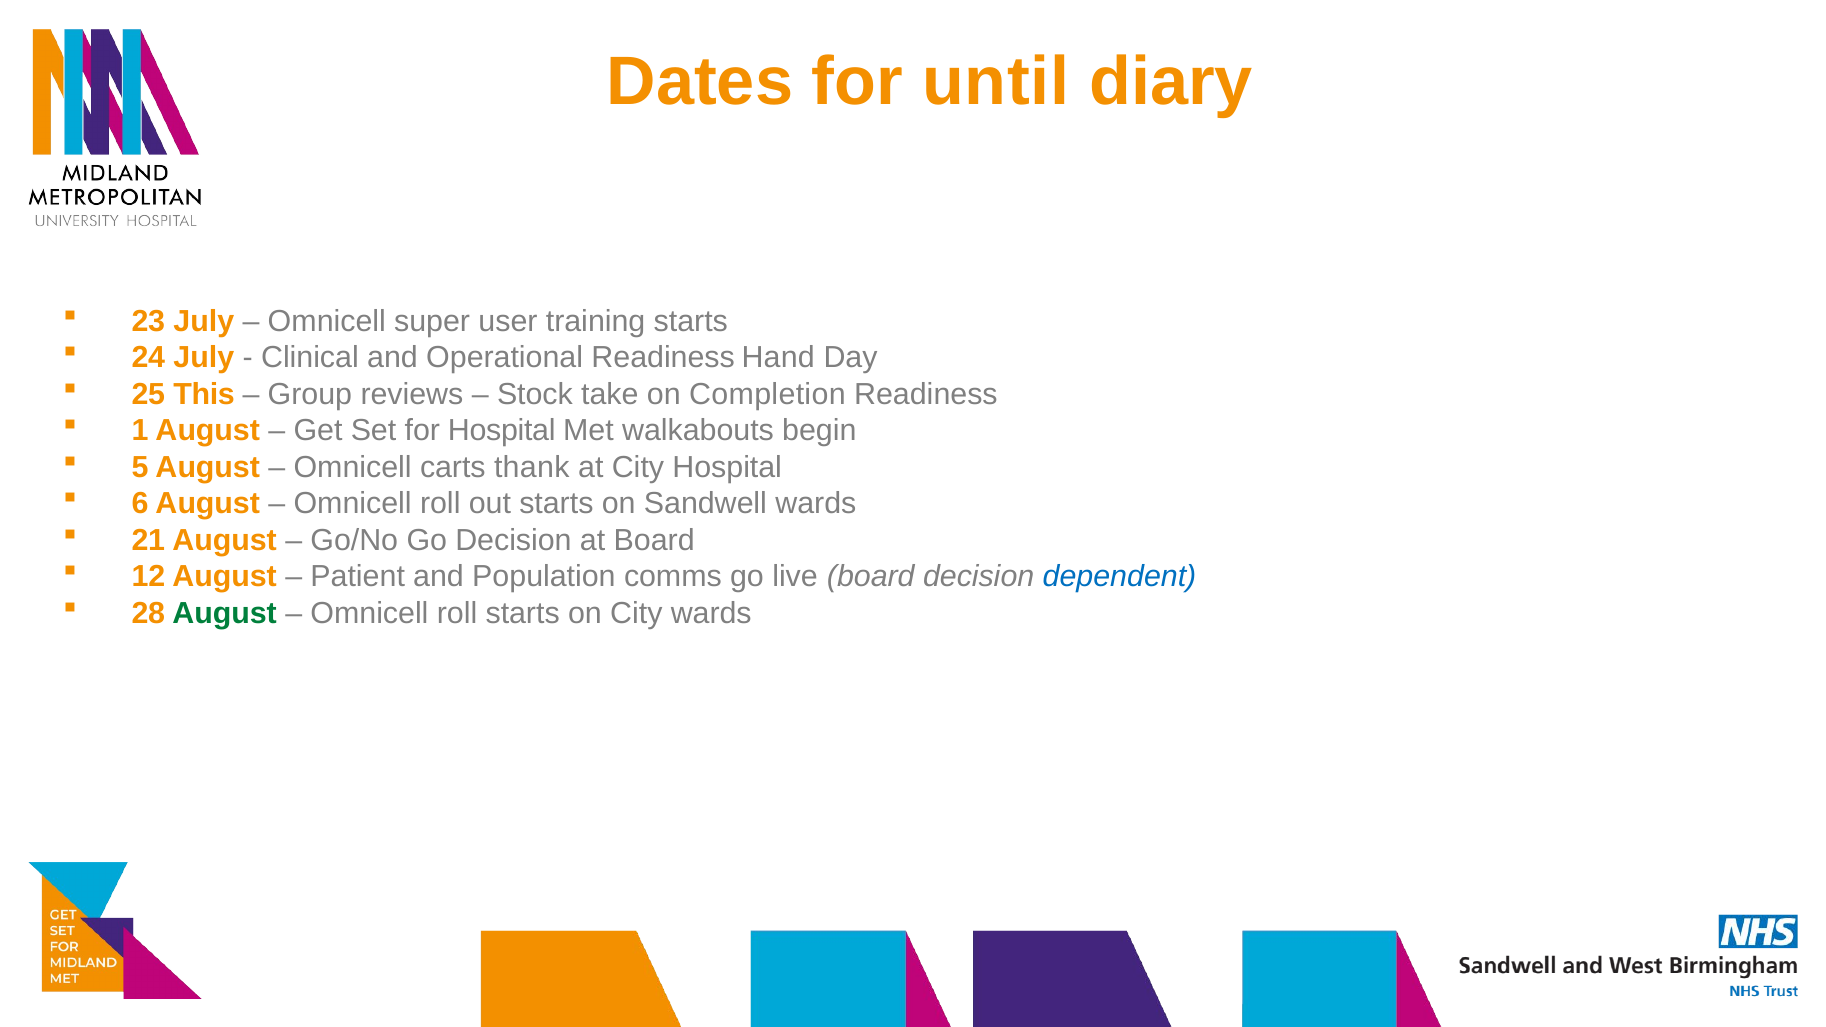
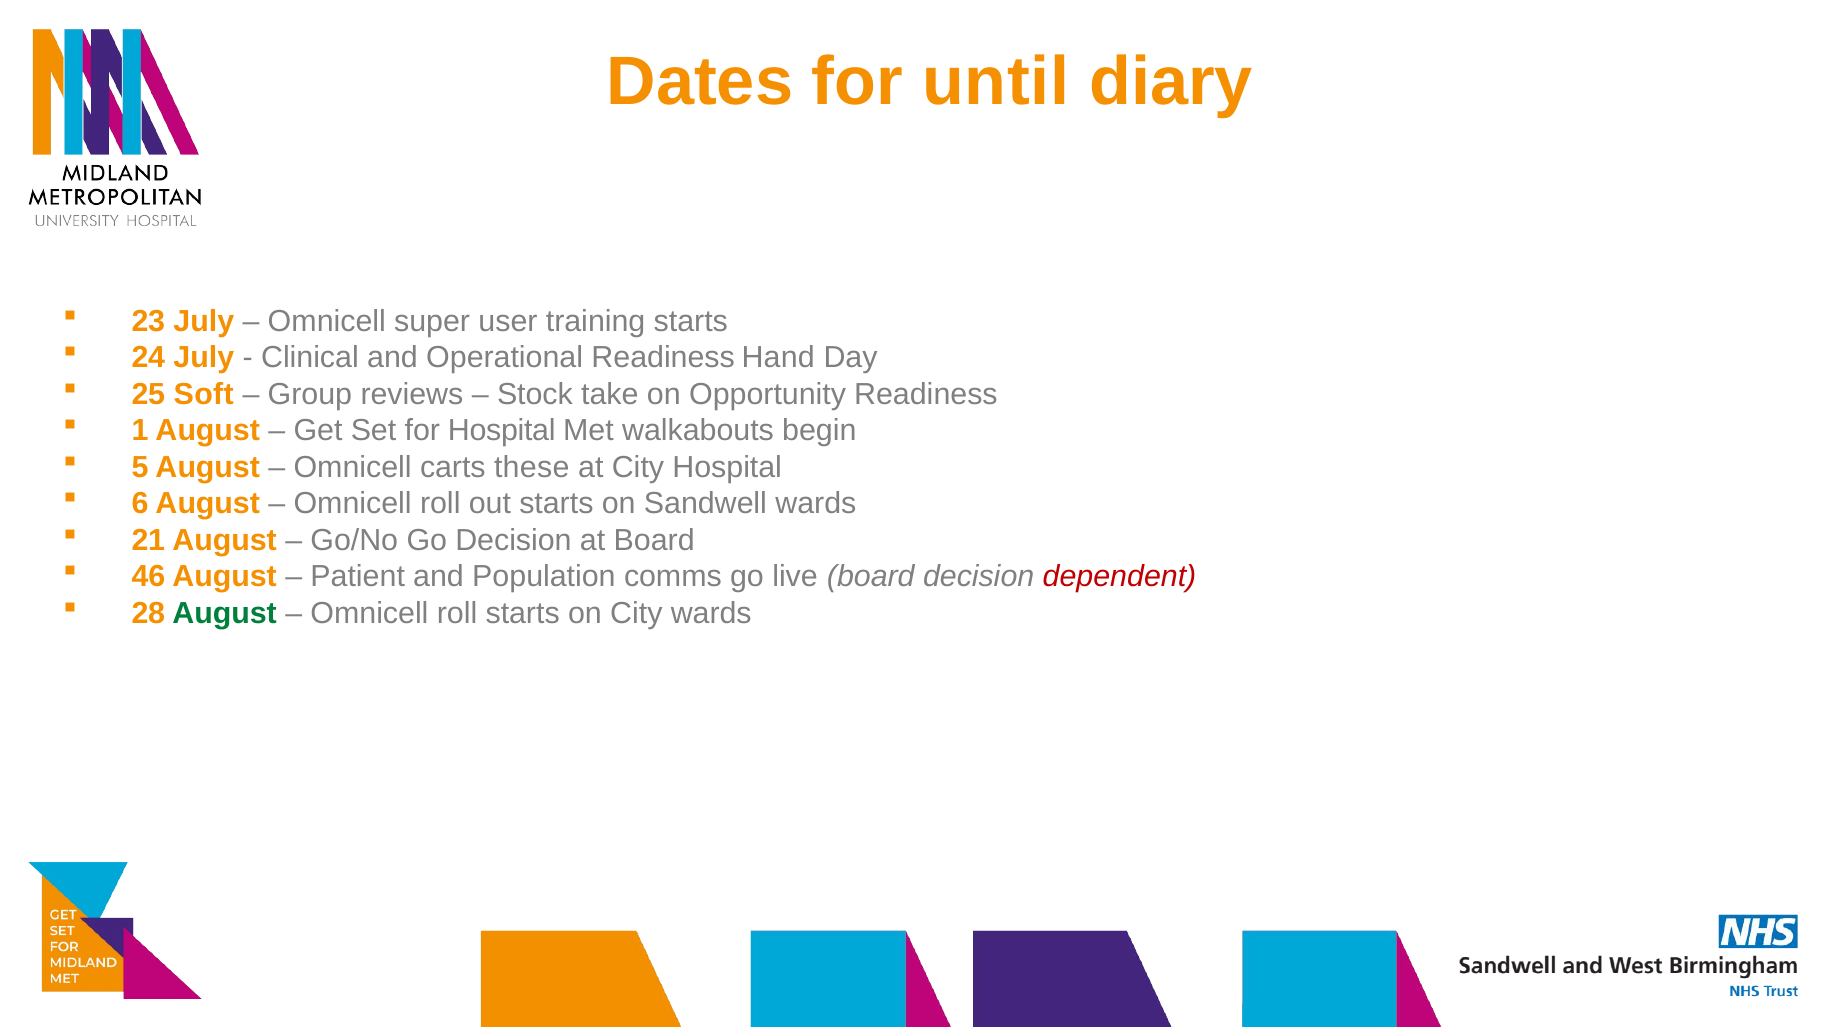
This: This -> Soft
Completion: Completion -> Opportunity
thank: thank -> these
12: 12 -> 46
dependent colour: blue -> red
